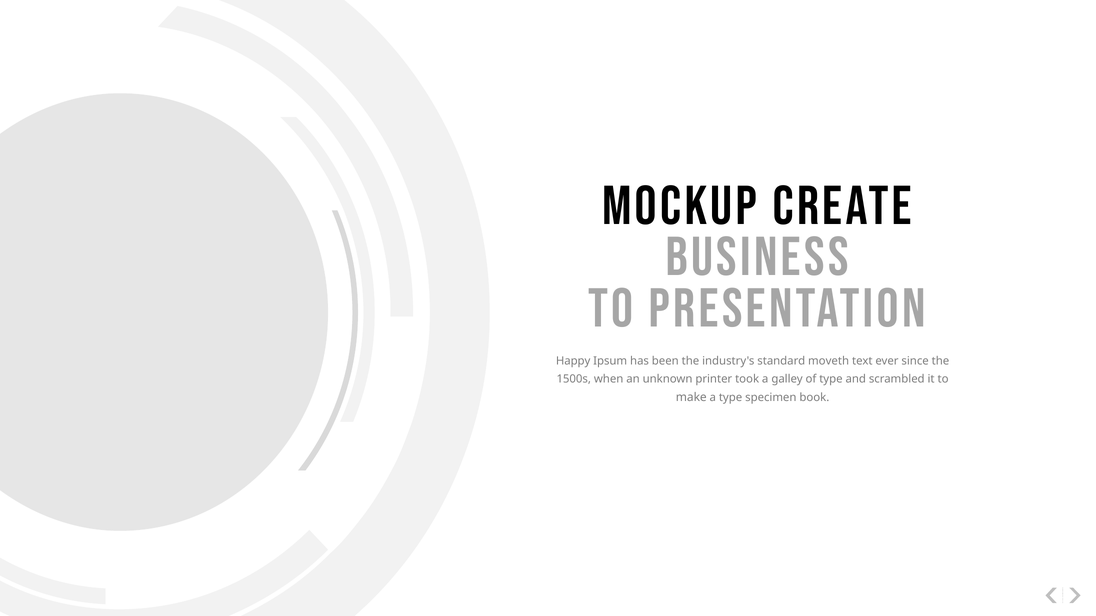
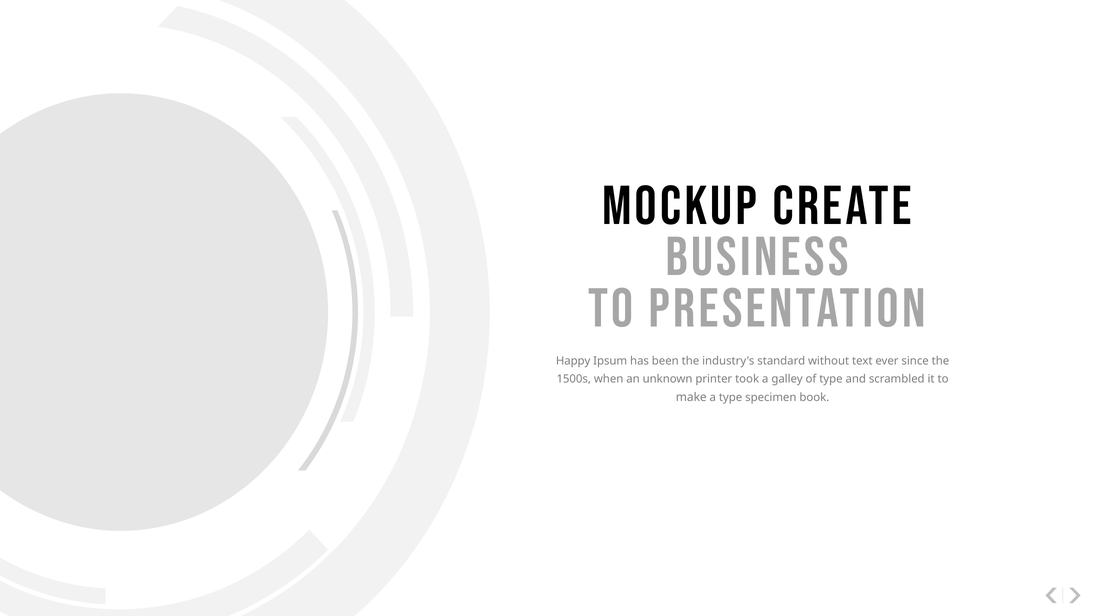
moveth: moveth -> without
